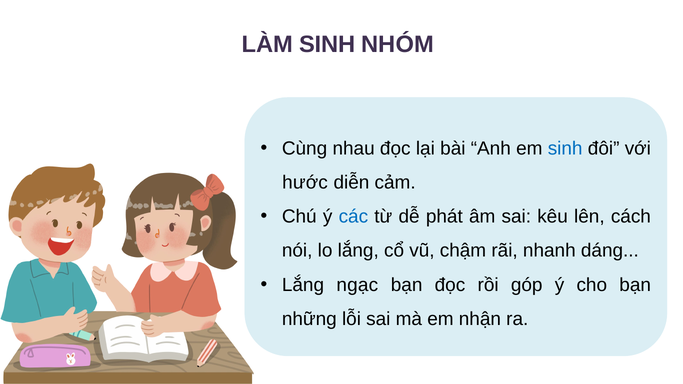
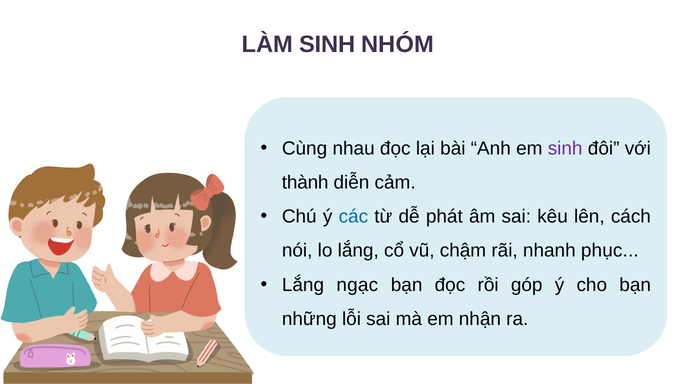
sinh at (565, 148) colour: blue -> purple
hước: hước -> thành
dáng: dáng -> phục
